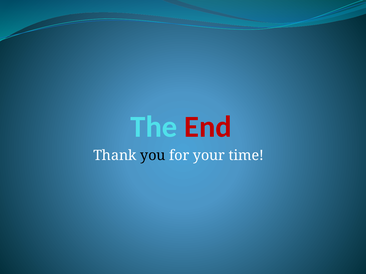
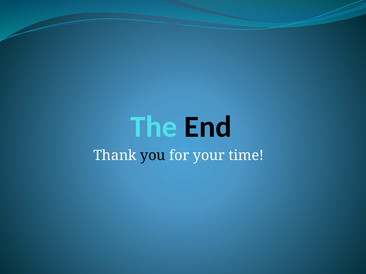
End colour: red -> black
